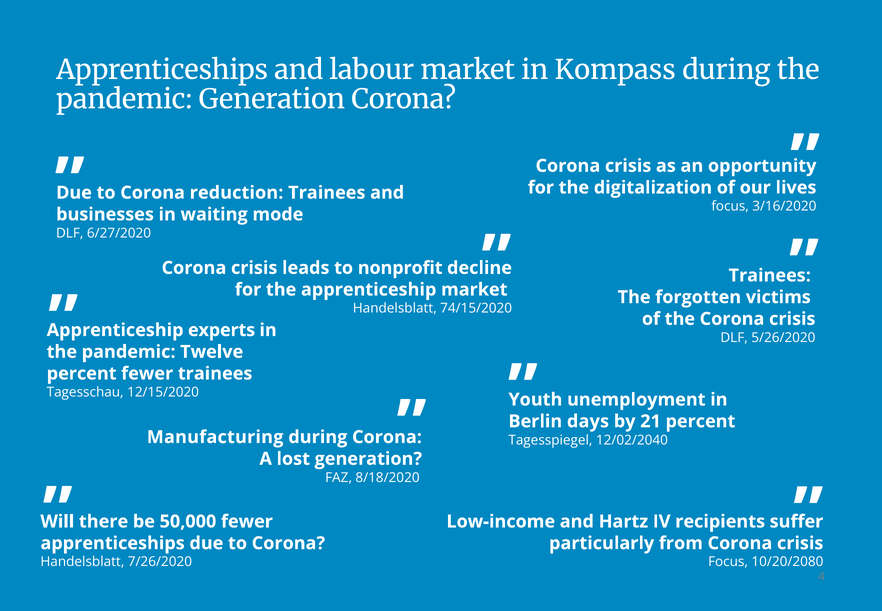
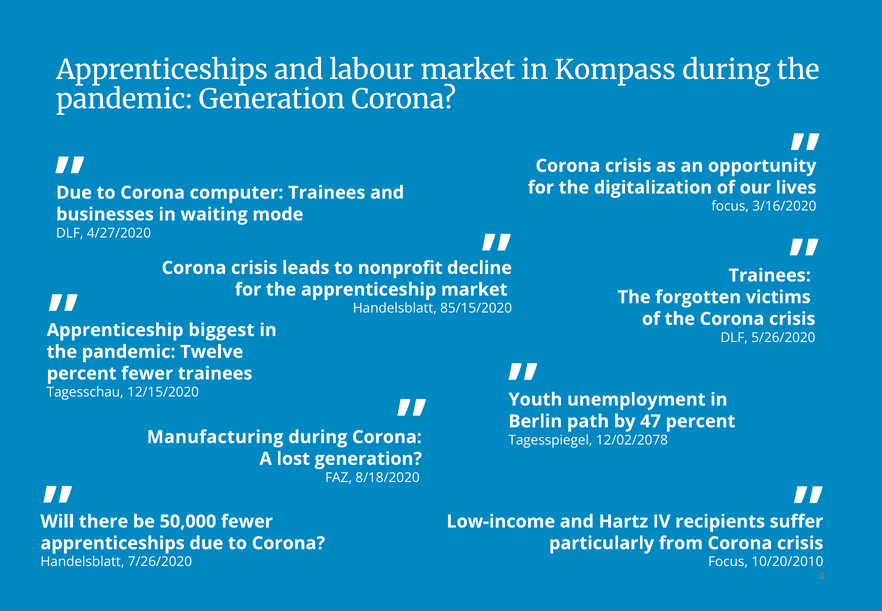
reduction: reduction -> computer
6/27/2020: 6/27/2020 -> 4/27/2020
74/15/2020: 74/15/2020 -> 85/15/2020
experts: experts -> biggest
days: days -> path
21: 21 -> 47
12/02/2040: 12/02/2040 -> 12/02/2078
10/20/2080: 10/20/2080 -> 10/20/2010
